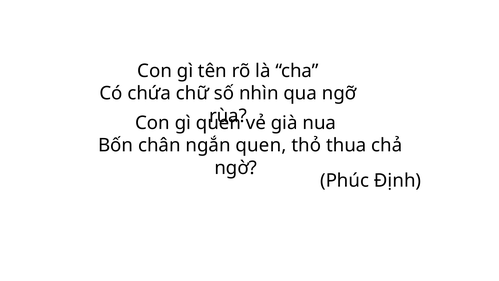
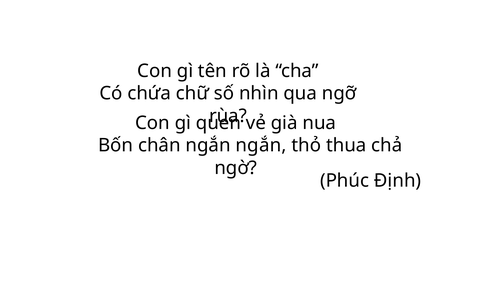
ngắn quen: quen -> ngắn
